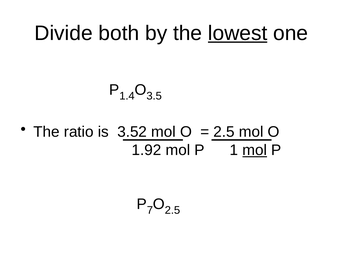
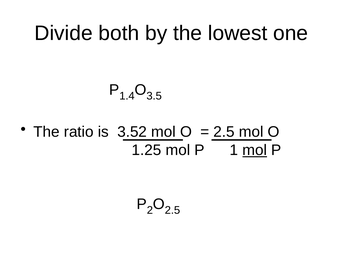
lowest underline: present -> none
1.92: 1.92 -> 1.25
7: 7 -> 2
